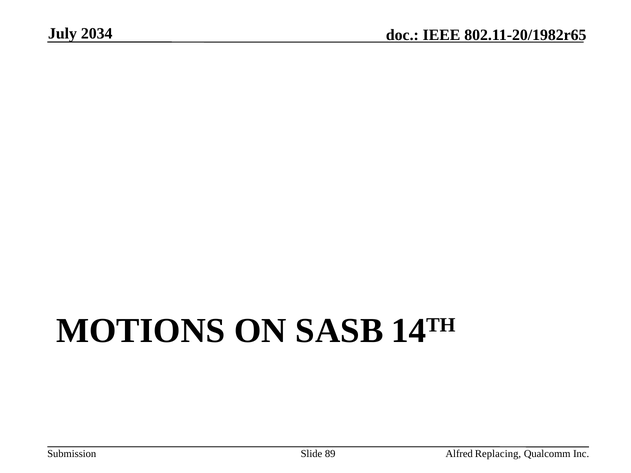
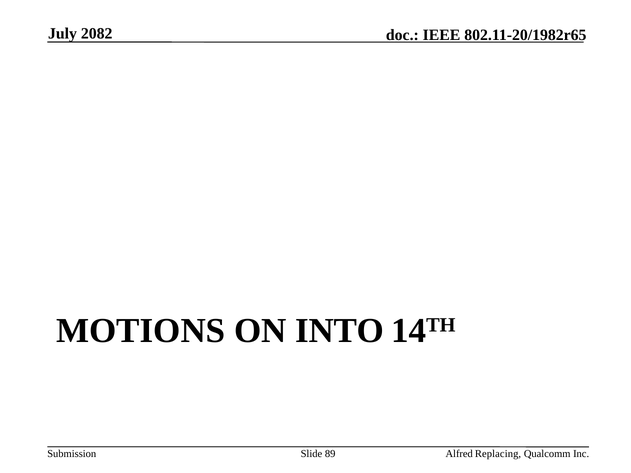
2034: 2034 -> 2082
SASB: SASB -> INTO
